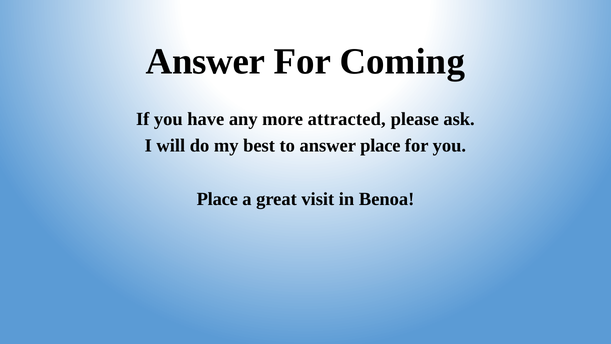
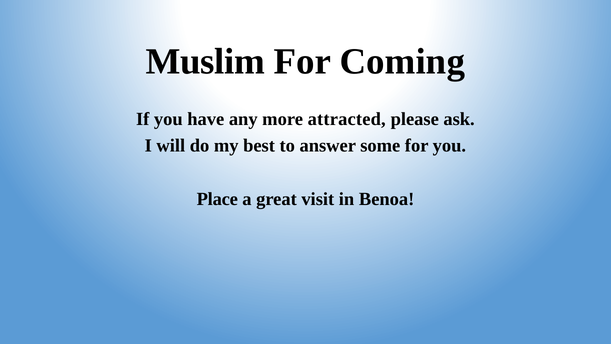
Answer at (205, 62): Answer -> Muslim
answer place: place -> some
